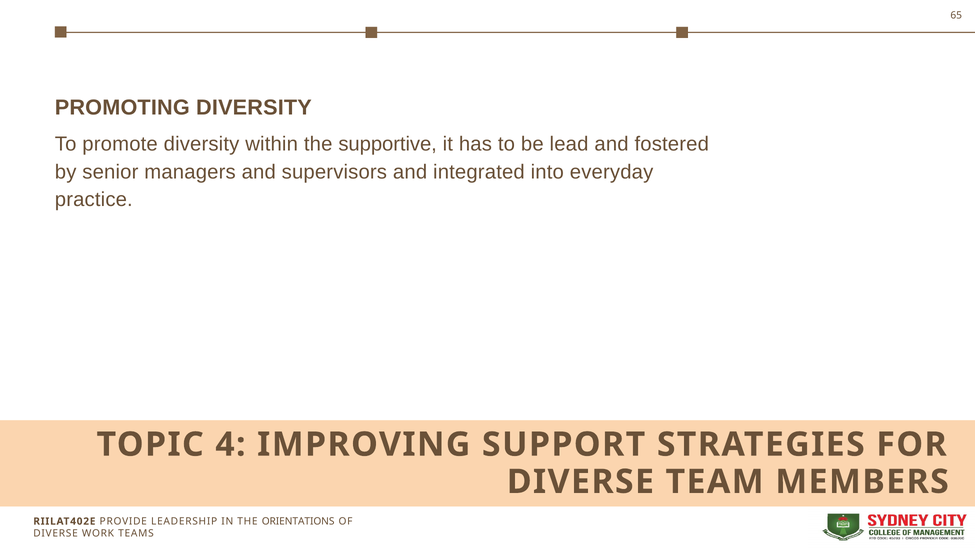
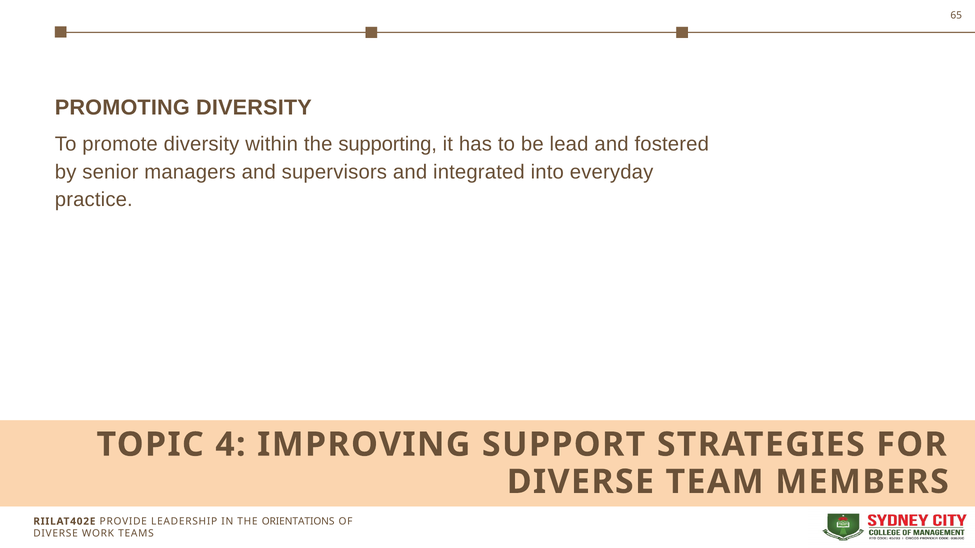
supportive: supportive -> supporting
